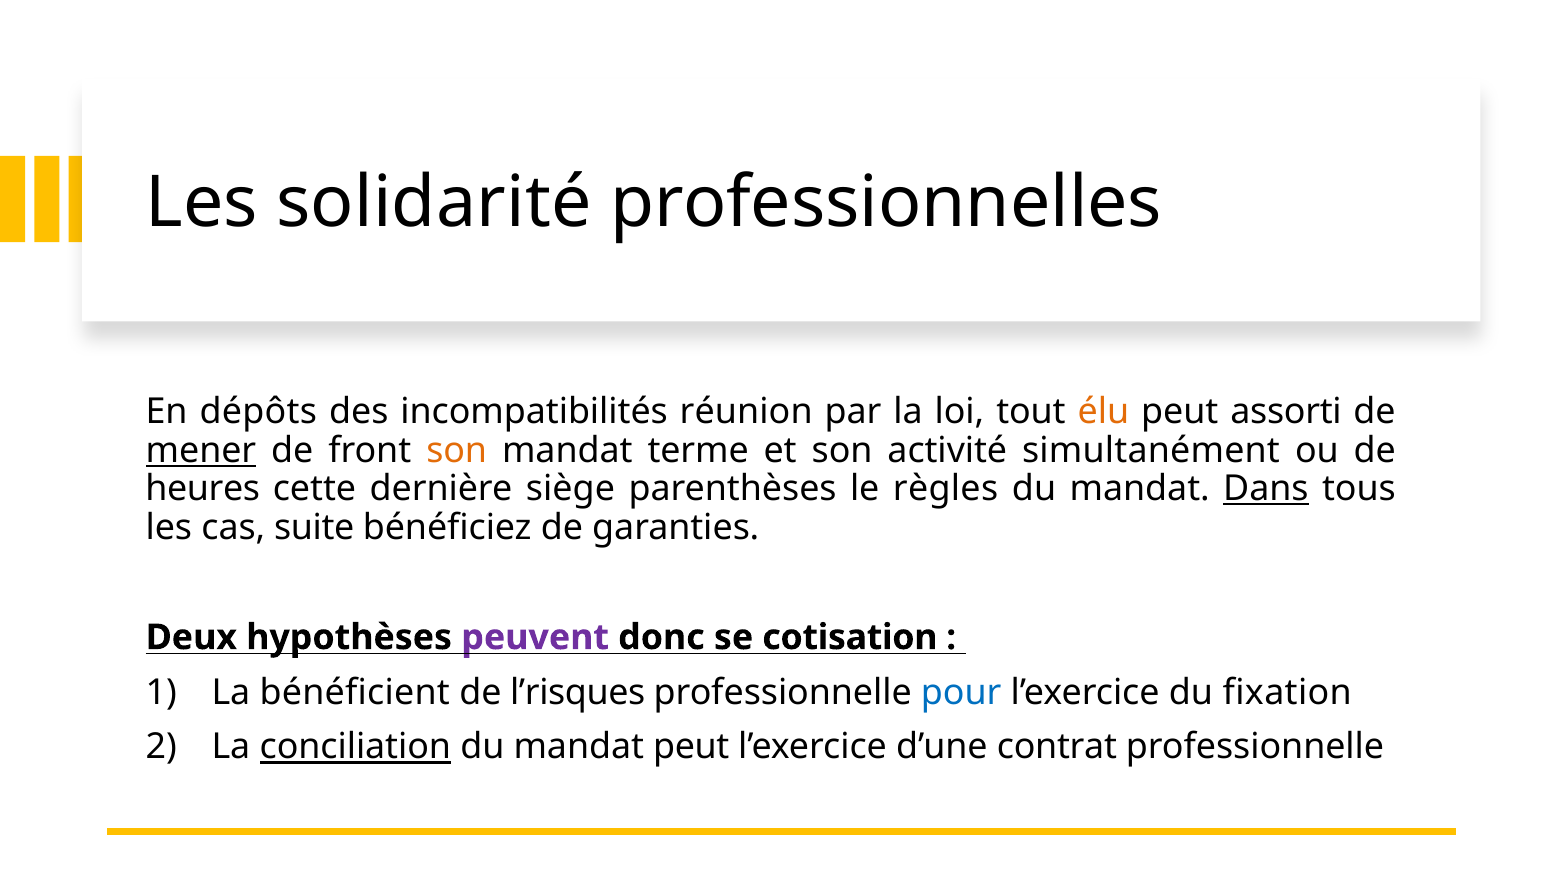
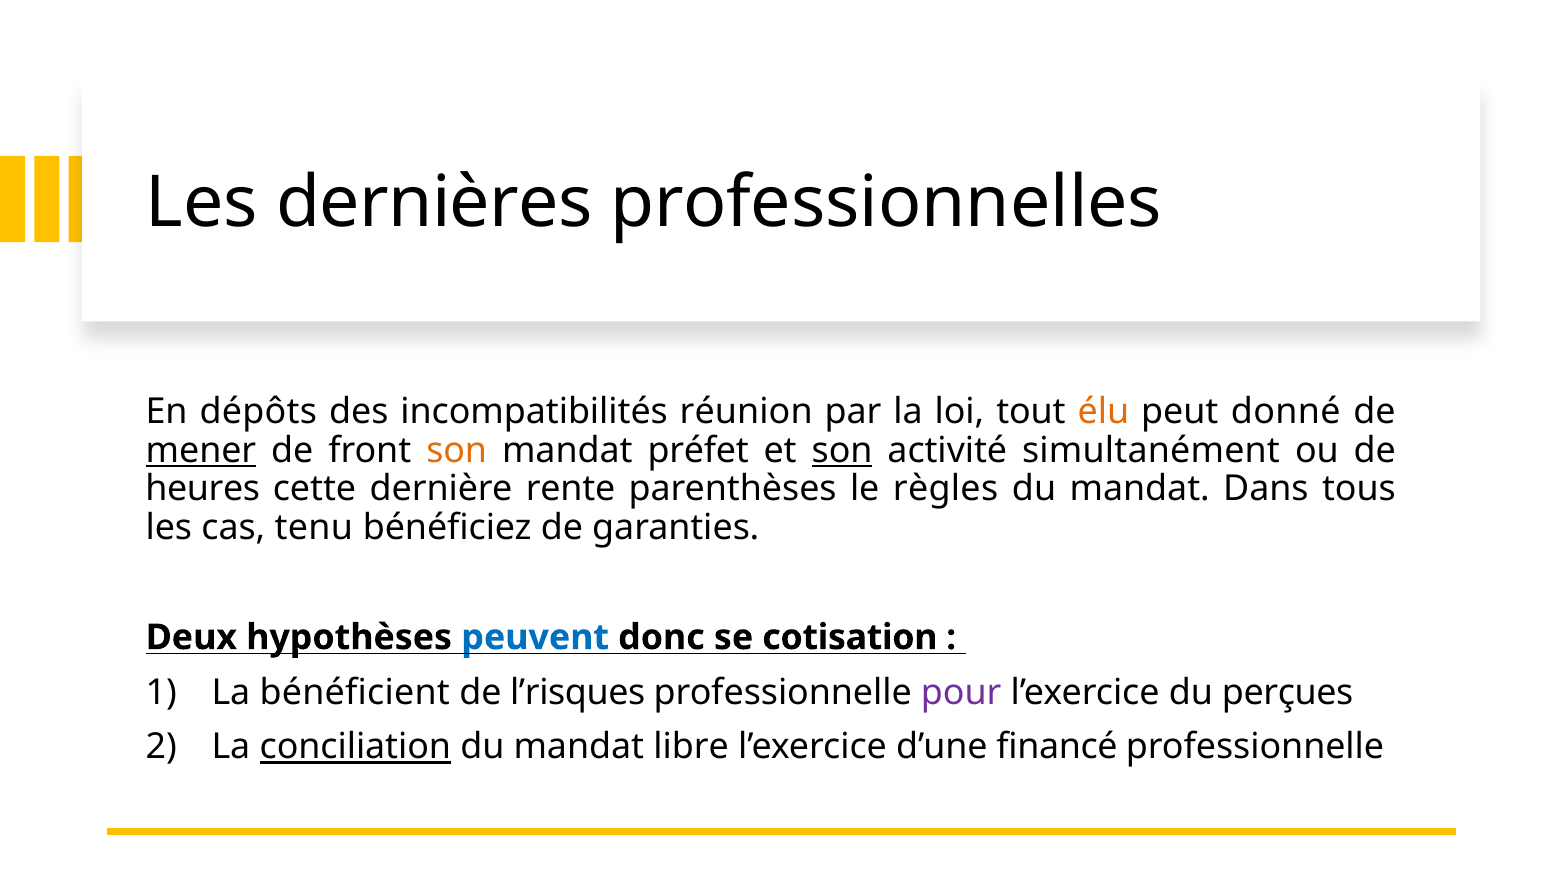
solidarité: solidarité -> dernières
assorti: assorti -> donné
terme: terme -> préfet
son at (842, 450) underline: none -> present
siège: siège -> rente
Dans underline: present -> none
suite: suite -> tenu
peuvent colour: purple -> blue
pour colour: blue -> purple
fixation: fixation -> perçues
mandat peut: peut -> libre
contrat: contrat -> financé
